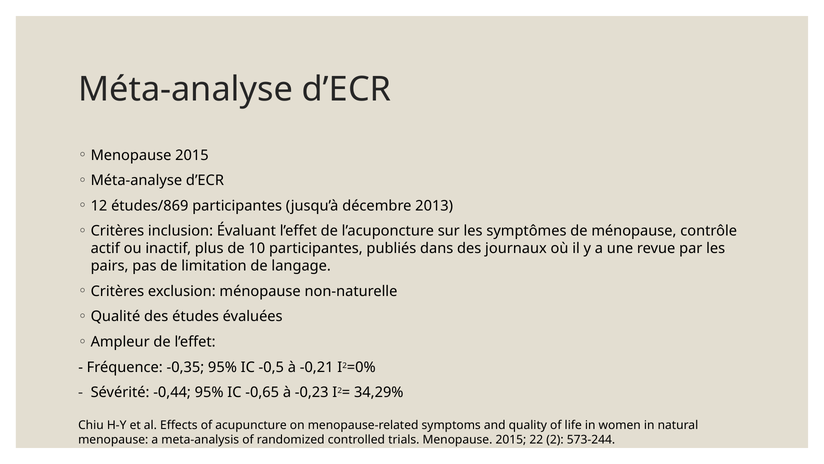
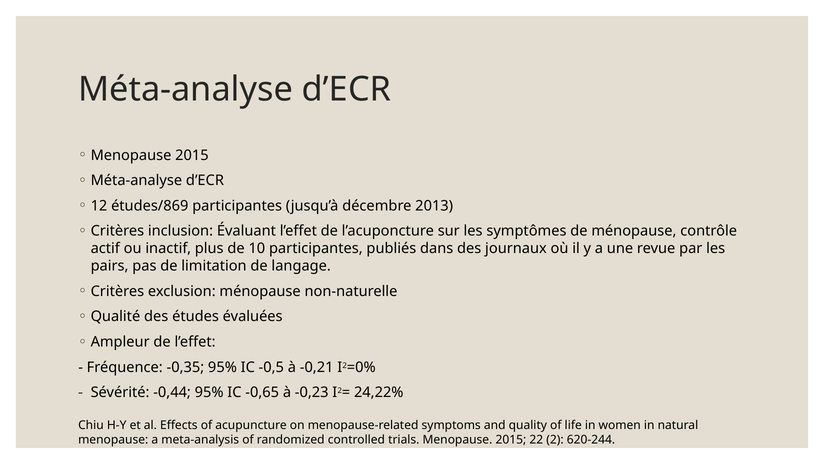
34,29%: 34,29% -> 24,22%
573-244: 573-244 -> 620-244
